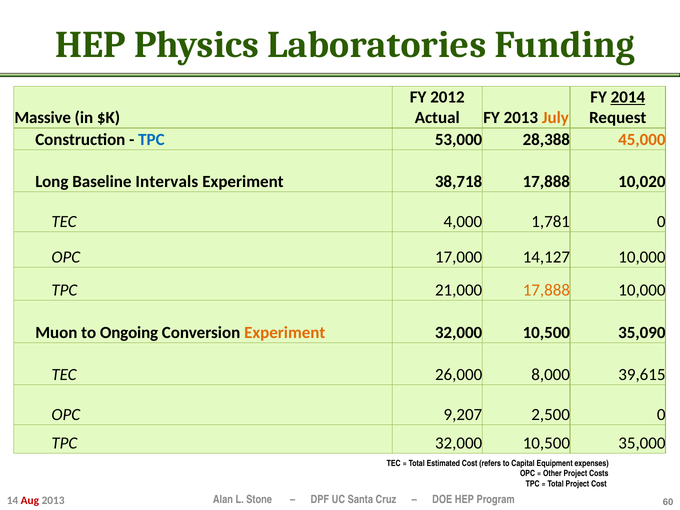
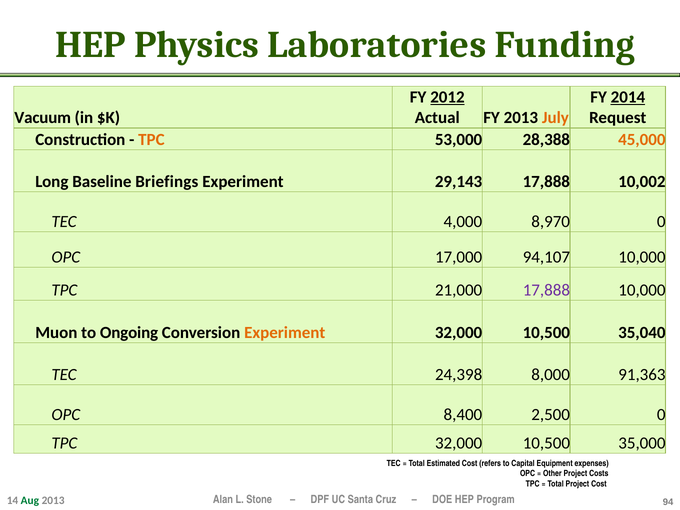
2012 underline: none -> present
Massive: Massive -> Vacuum
TPC at (151, 140) colour: blue -> orange
Intervals: Intervals -> Briefings
38,718: 38,718 -> 29,143
10,020: 10,020 -> 10,002
1,781: 1,781 -> 8,970
14,127: 14,127 -> 94,107
17,888 at (546, 290) colour: orange -> purple
35,090: 35,090 -> 35,040
26,000: 26,000 -> 24,398
39,615: 39,615 -> 91,363
9,207: 9,207 -> 8,400
Aug colour: red -> green
60: 60 -> 94
